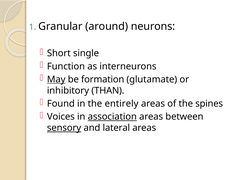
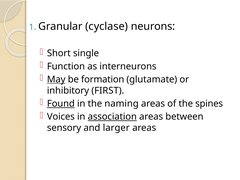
around: around -> cyclase
THAN: THAN -> FIRST
Found underline: none -> present
entirely: entirely -> naming
sensory underline: present -> none
lateral: lateral -> larger
